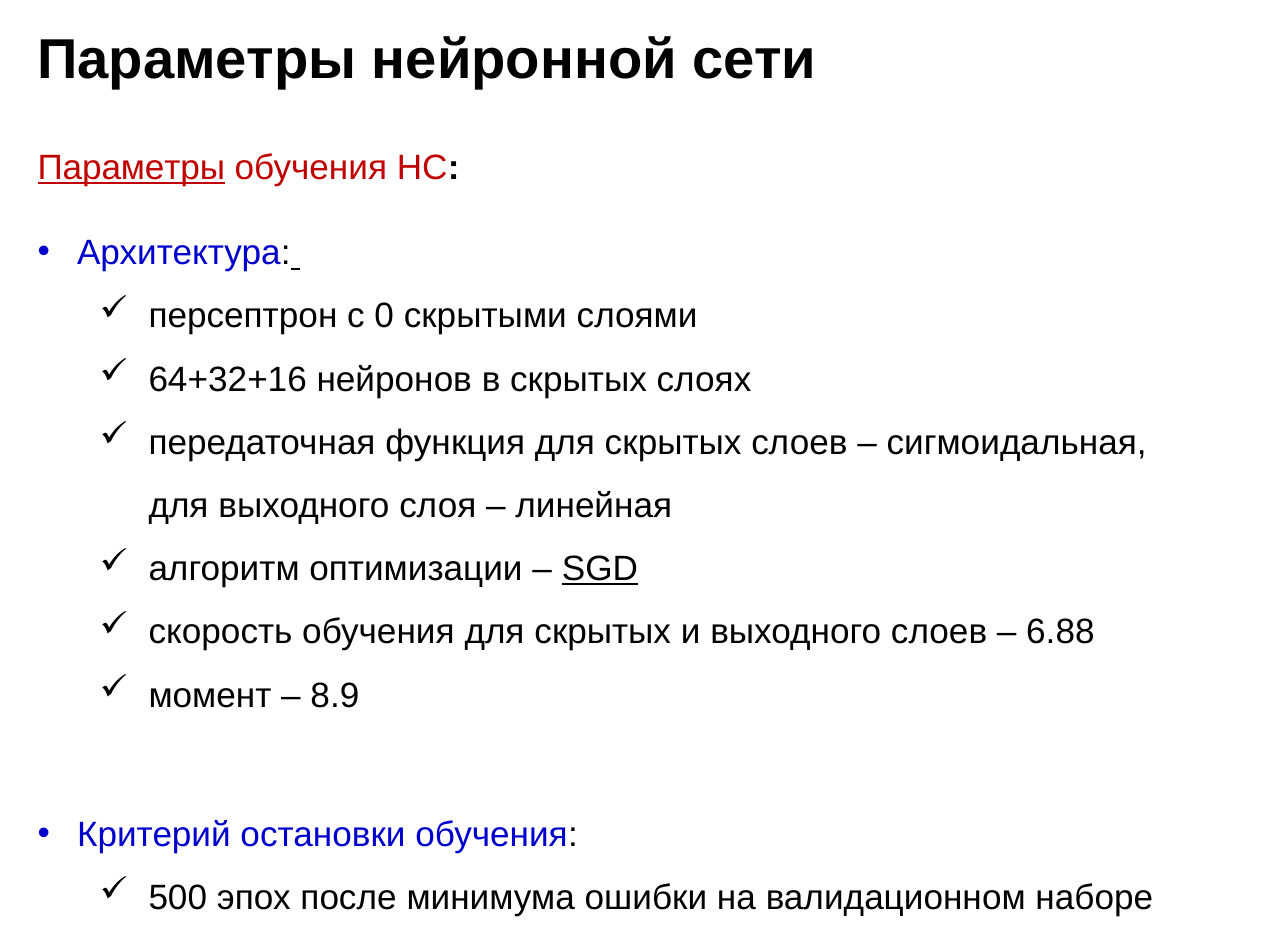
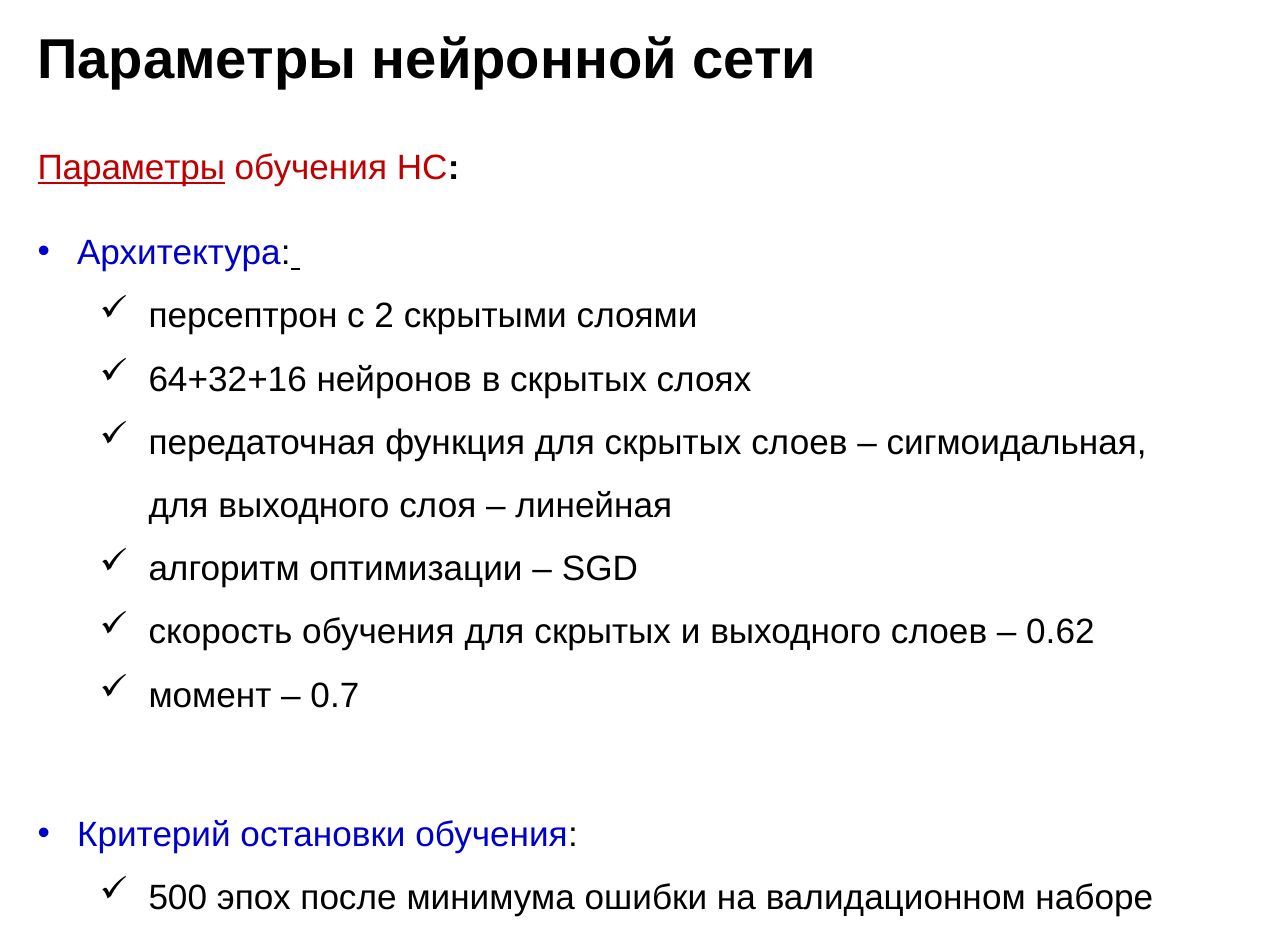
0: 0 -> 2
SGD underline: present -> none
6.88: 6.88 -> 0.62
8.9: 8.9 -> 0.7
